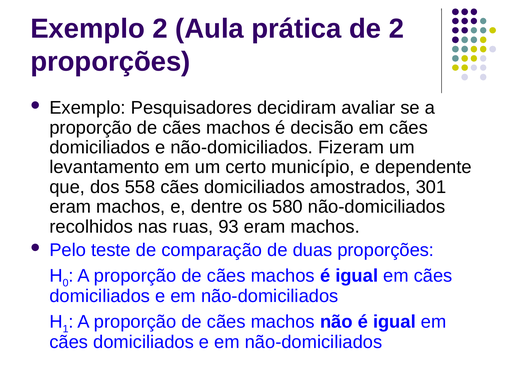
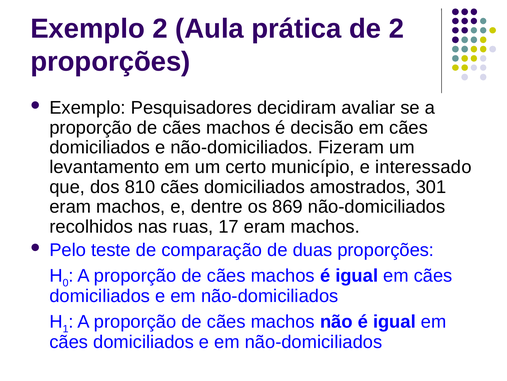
dependente: dependente -> interessado
558: 558 -> 810
580: 580 -> 869
93: 93 -> 17
